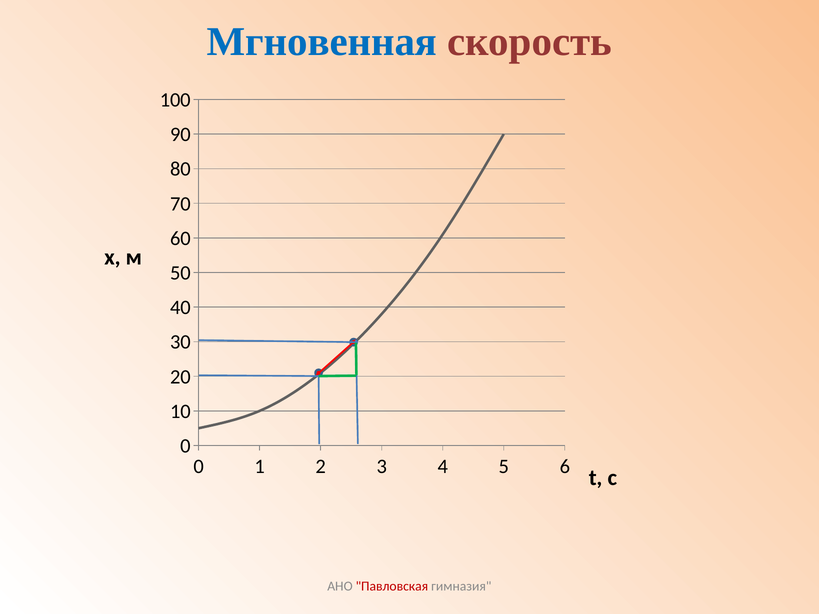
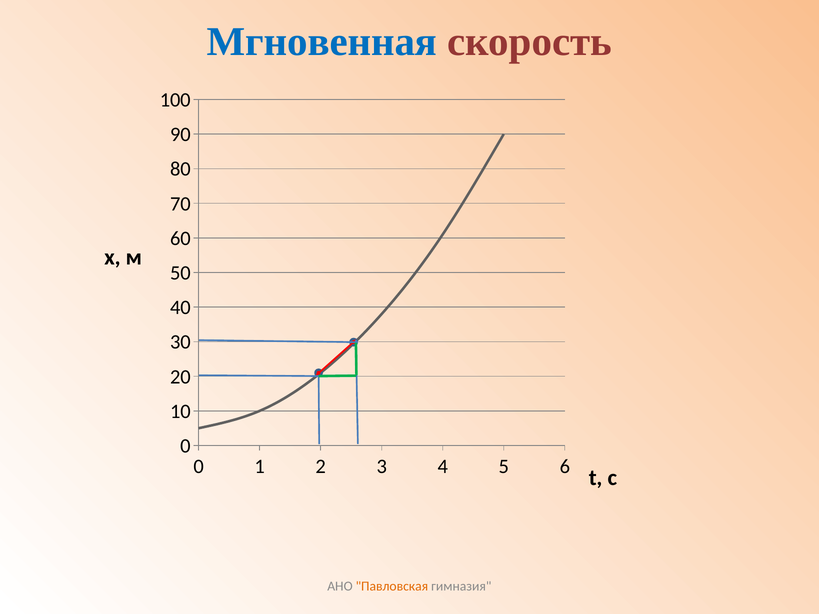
Павловская colour: red -> orange
